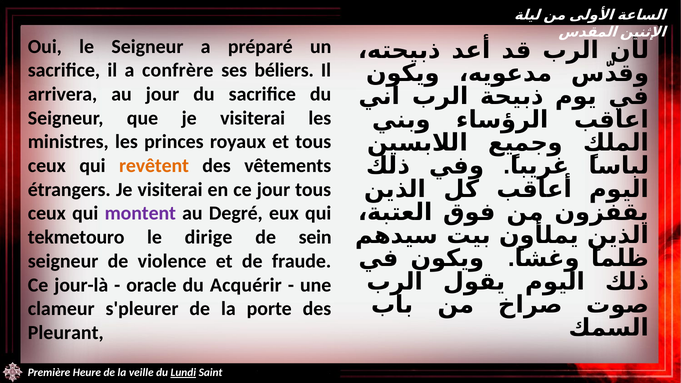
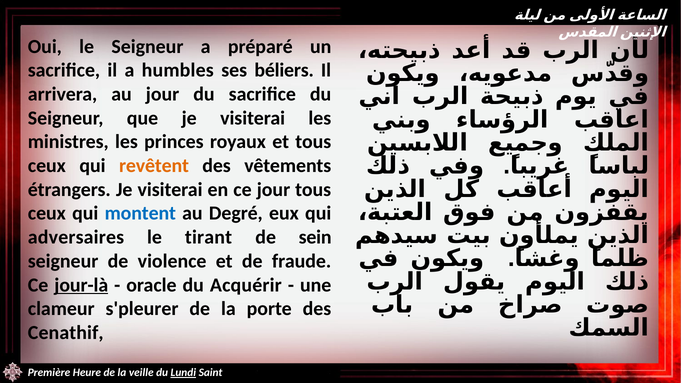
confrère: confrère -> humbles
montent colour: purple -> blue
tekmetouro: tekmetouro -> adversaires
dirige: dirige -> tirant
jour-là underline: none -> present
Pleurant: Pleurant -> Cenathif
